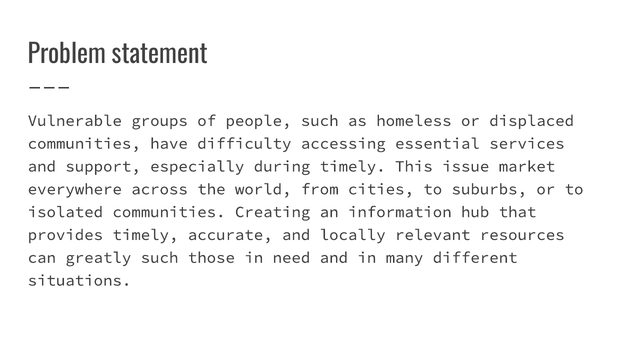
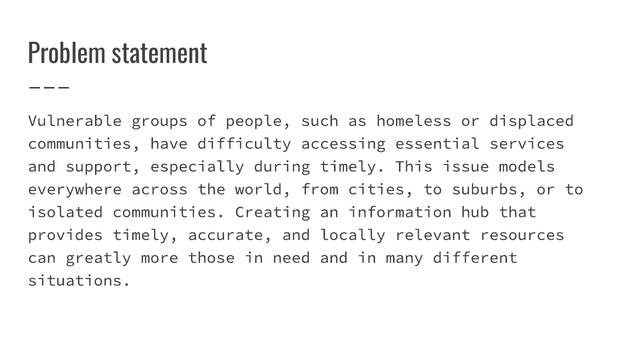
market: market -> models
greatly such: such -> more
